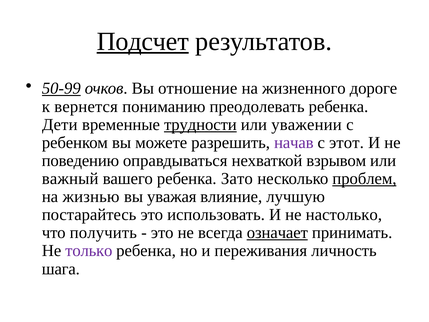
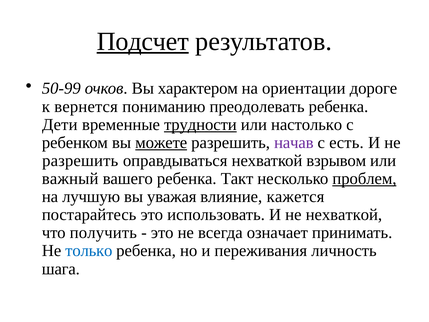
50-99 underline: present -> none
отношение: отношение -> характером
жизненного: жизненного -> ориентации
уважении: уважении -> настолько
можете underline: none -> present
этот: этот -> есть
поведению at (80, 160): поведению -> разрешить
Зато: Зато -> Такт
жизнью: жизнью -> лучшую
лучшую: лучшую -> кажется
не настолько: настолько -> нехваткой
означает underline: present -> none
только colour: purple -> blue
